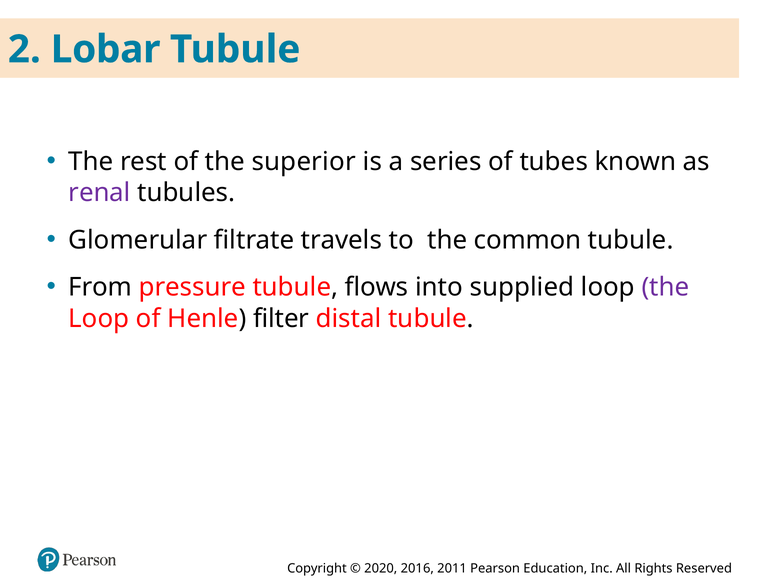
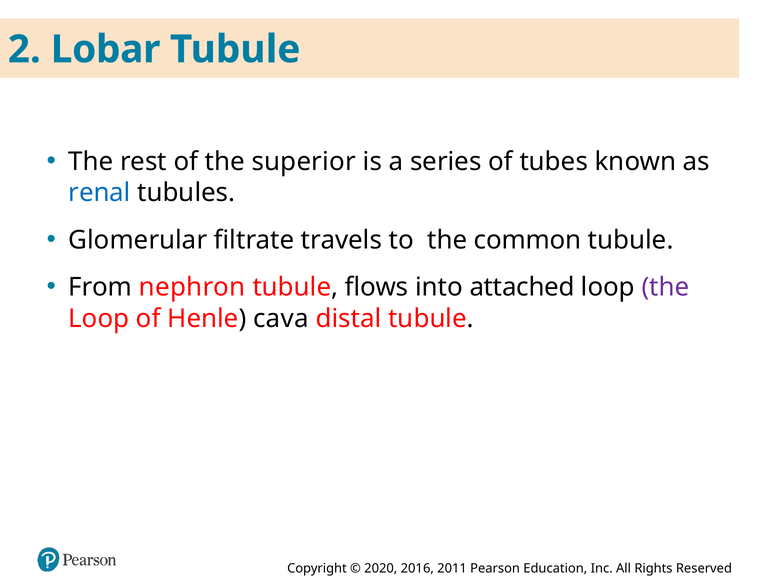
renal colour: purple -> blue
pressure: pressure -> nephron
supplied: supplied -> attached
filter: filter -> cava
